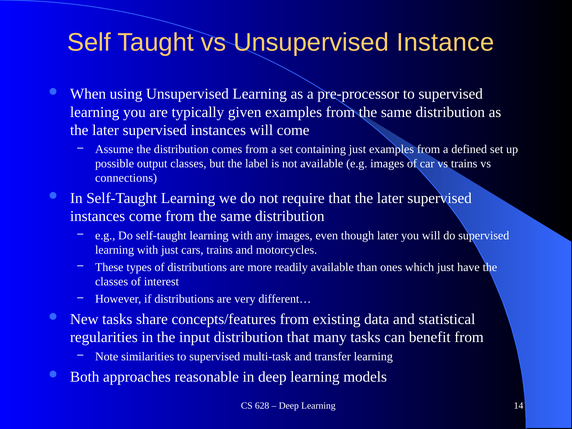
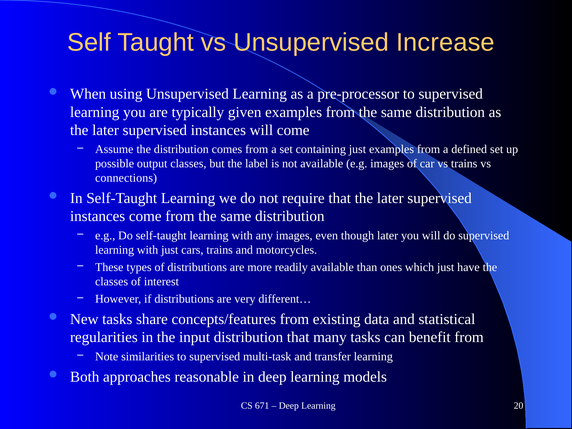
Instance: Instance -> Increase
628: 628 -> 671
14: 14 -> 20
